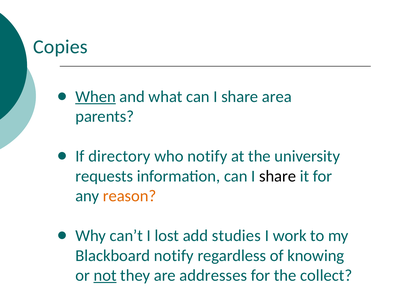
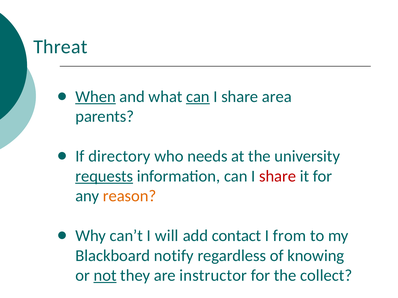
Copies: Copies -> Threat
can at (198, 97) underline: none -> present
who notify: notify -> needs
requests underline: none -> present
share at (278, 176) colour: black -> red
lost: lost -> will
studies: studies -> contact
work: work -> from
addresses: addresses -> instructor
